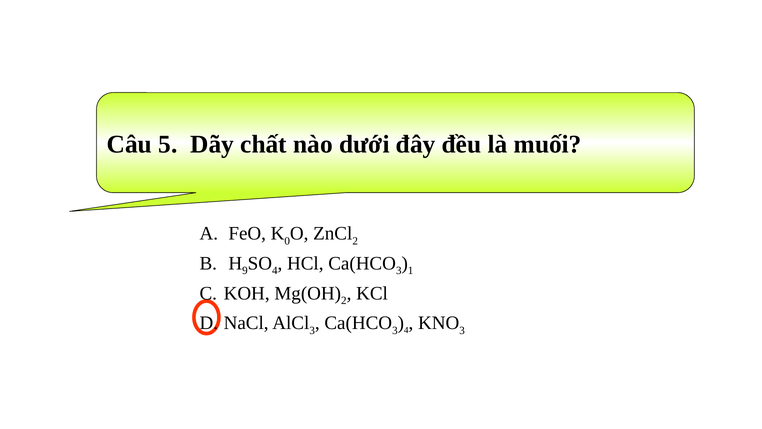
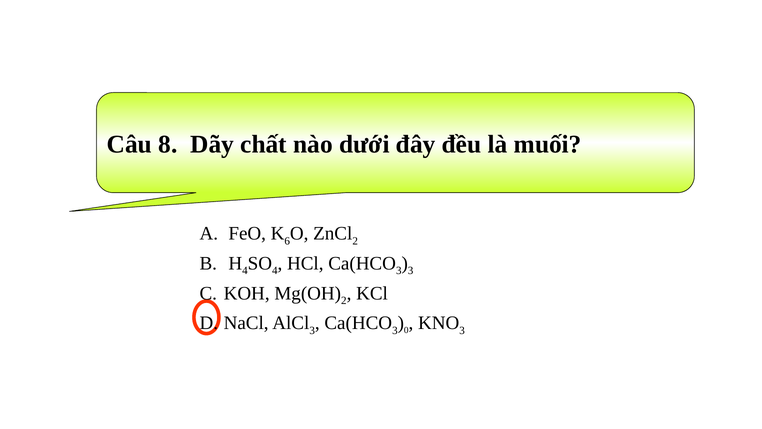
5: 5 -> 8
0: 0 -> 6
9 at (245, 271): 9 -> 4
1 at (411, 271): 1 -> 3
4 at (406, 330): 4 -> 0
